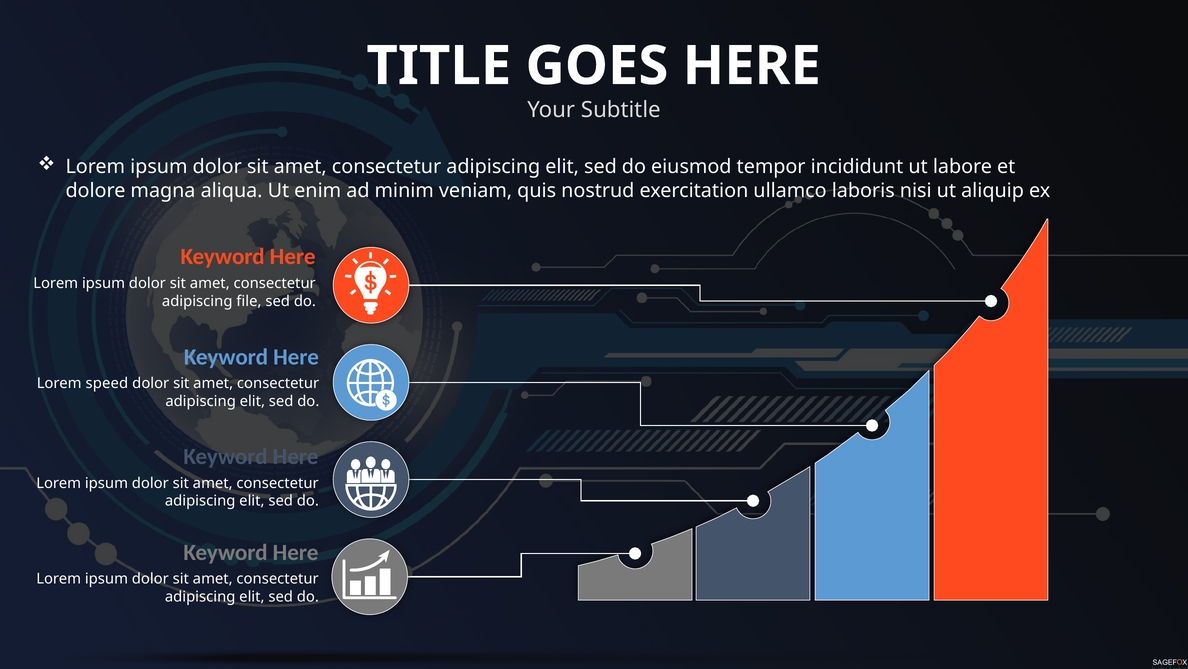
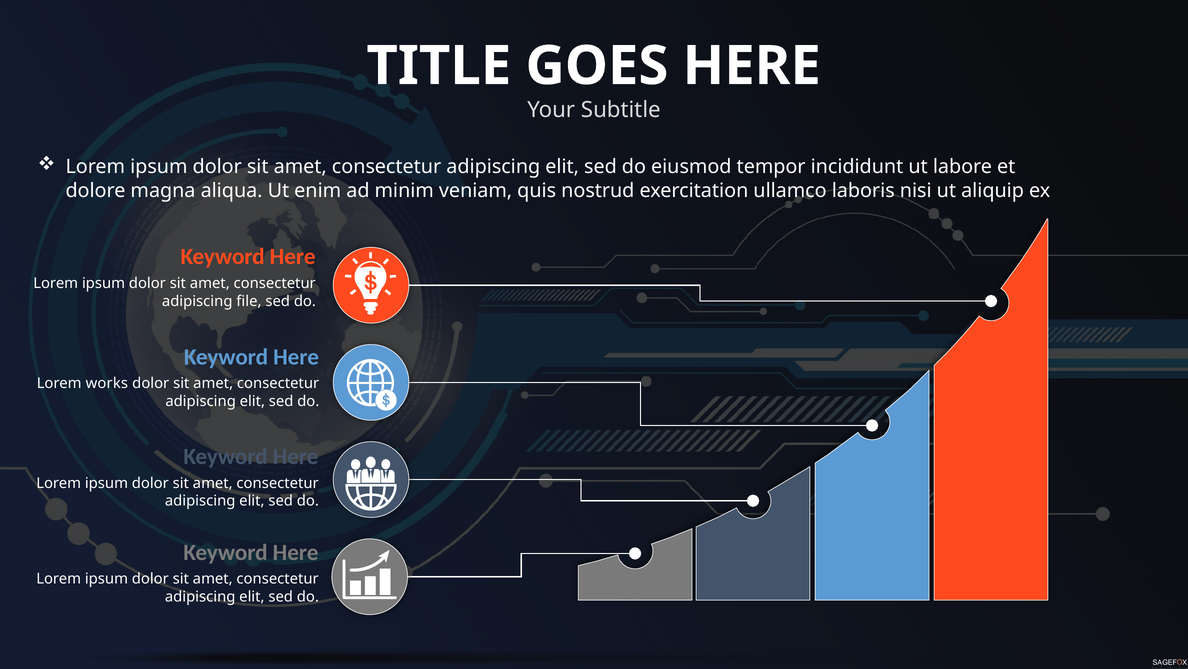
speed: speed -> works
